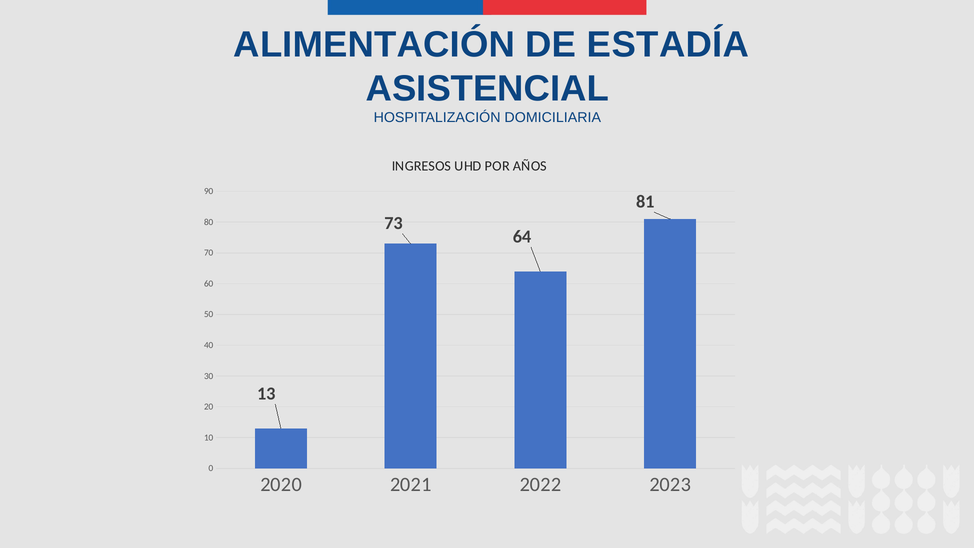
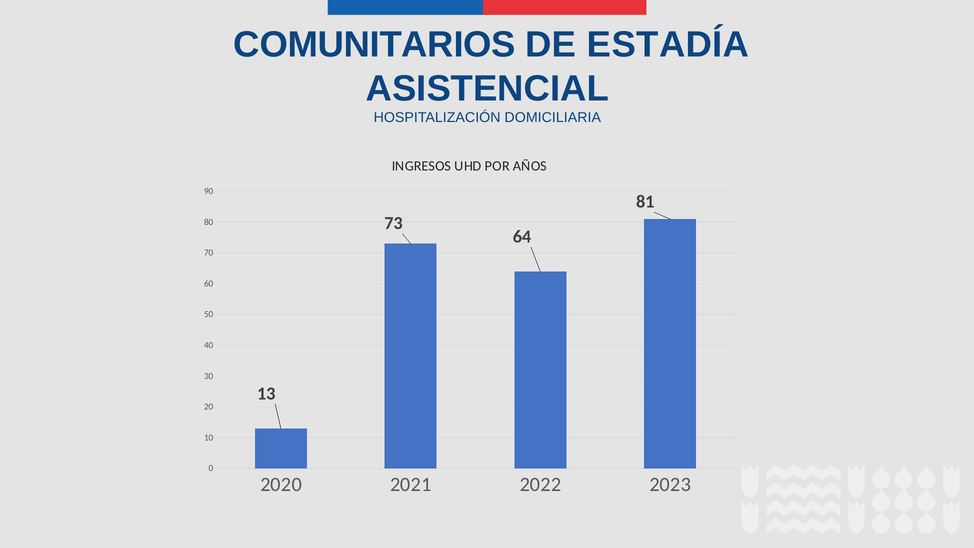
ALIMENTACIÓN: ALIMENTACIÓN -> COMUNITARIOS
